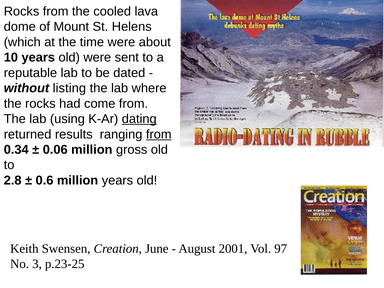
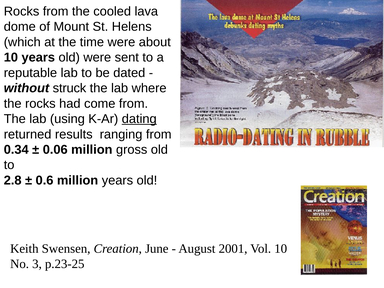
listing: listing -> struck
from at (159, 134) underline: present -> none
Vol 97: 97 -> 10
